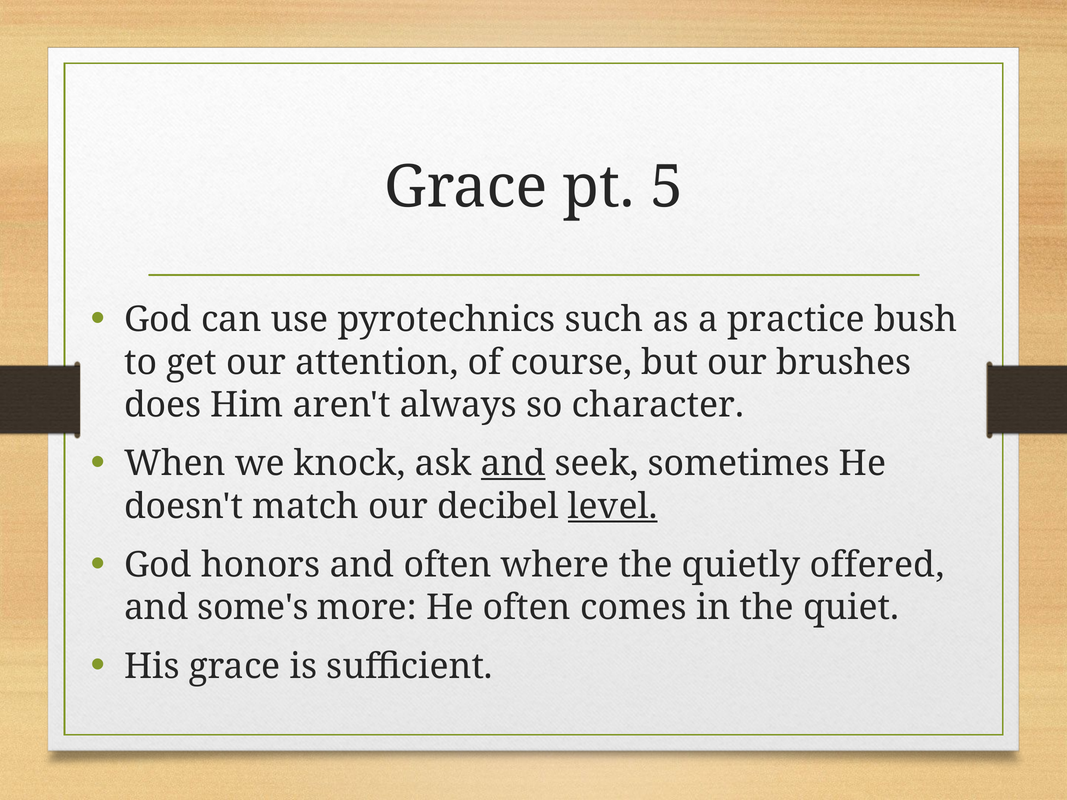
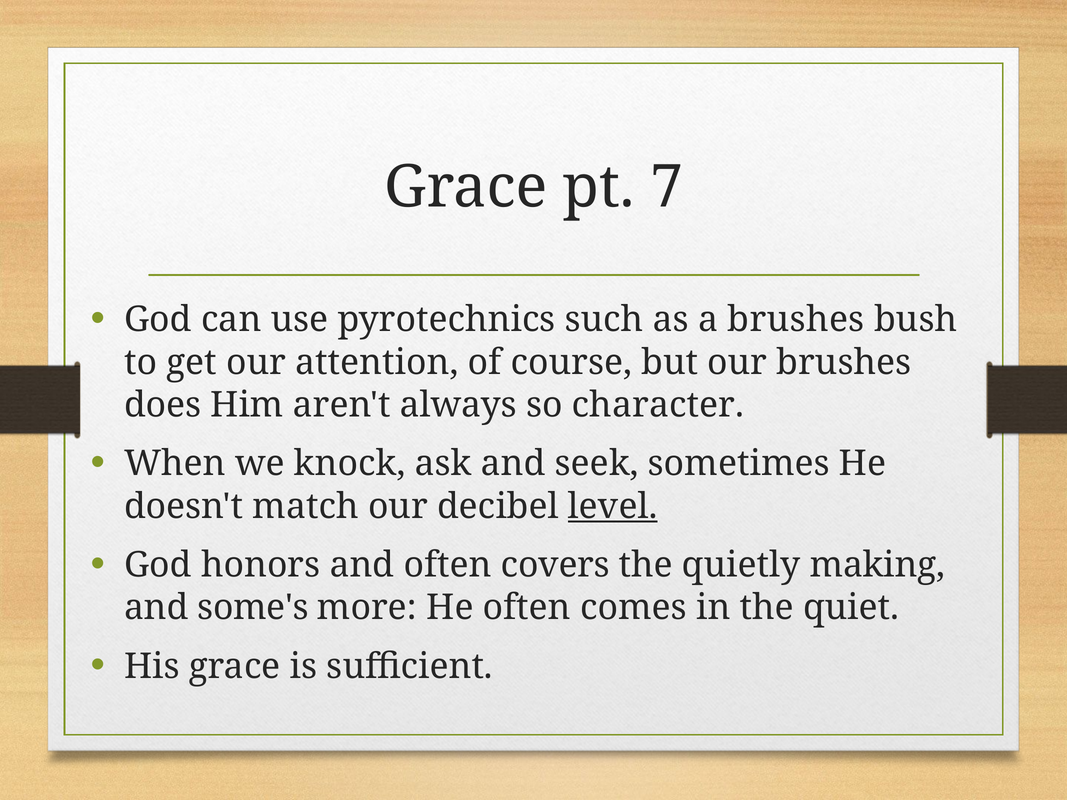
5: 5 -> 7
a practice: practice -> brushes
and at (513, 464) underline: present -> none
where: where -> covers
offered: offered -> making
